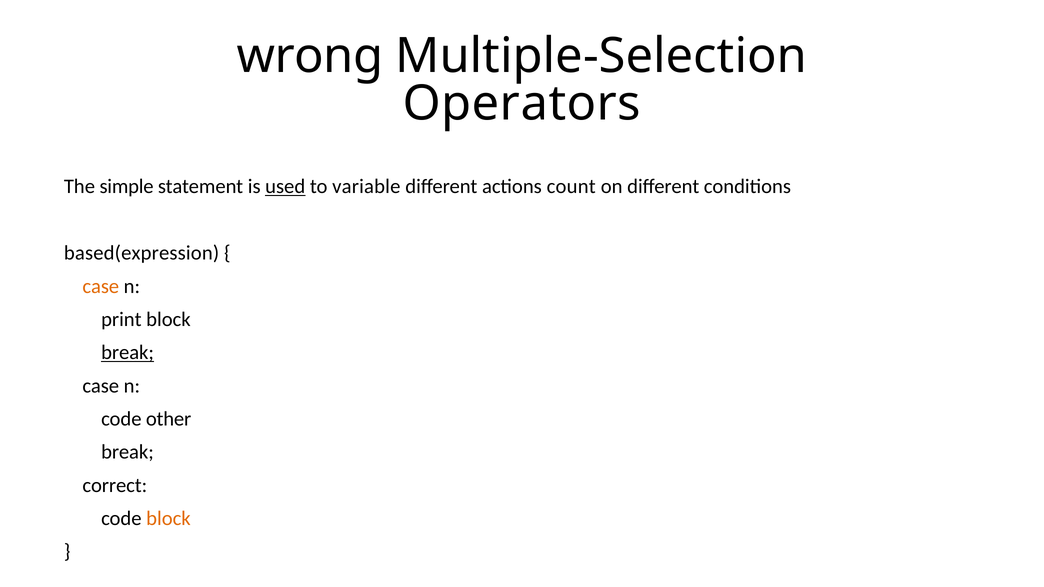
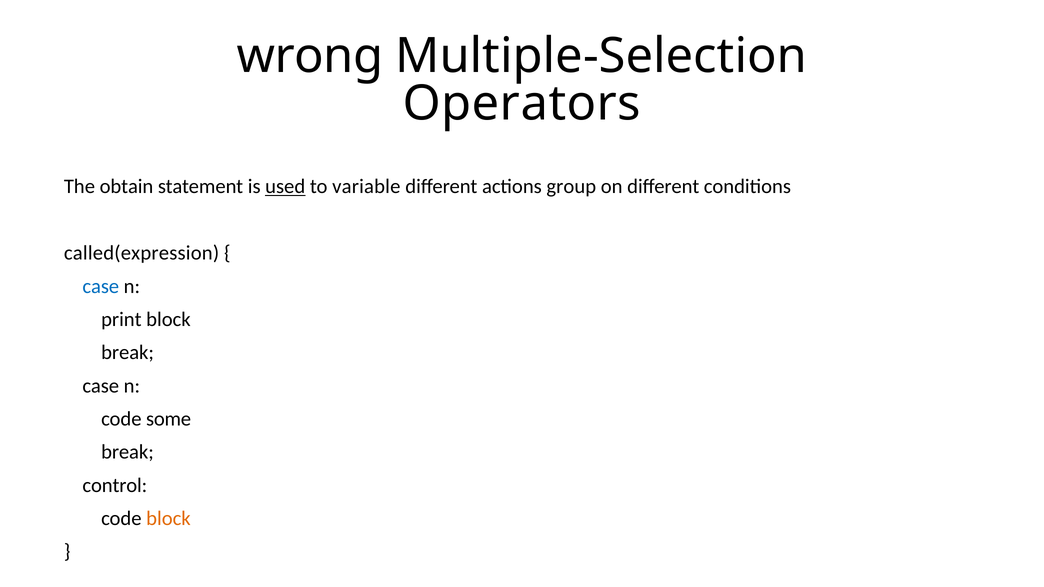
simple: simple -> obtain
count: count -> group
based(expression: based(expression -> called(expression
case at (101, 286) colour: orange -> blue
break at (128, 353) underline: present -> none
other: other -> some
correct: correct -> control
